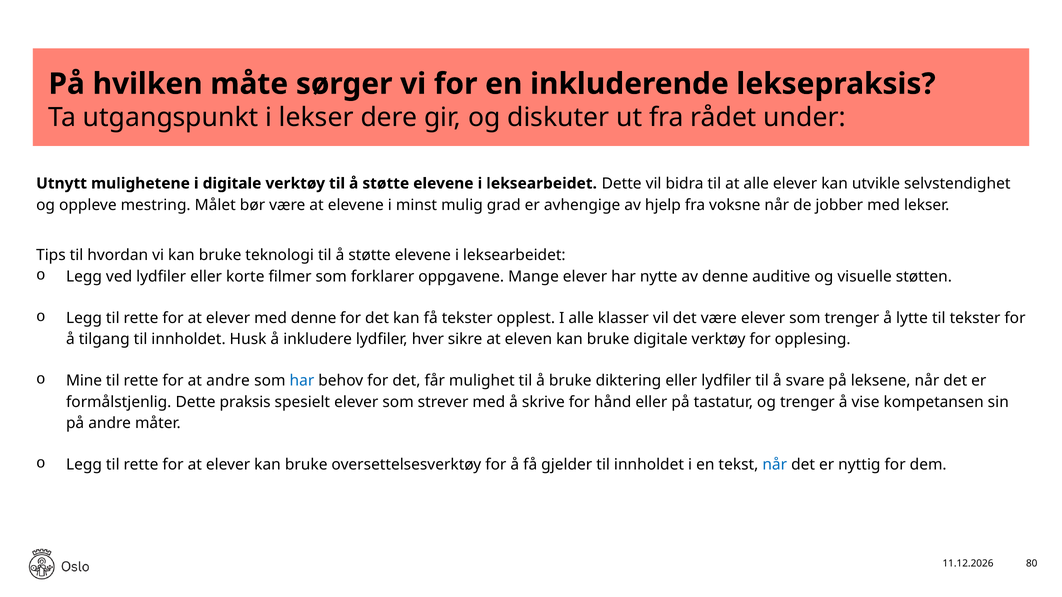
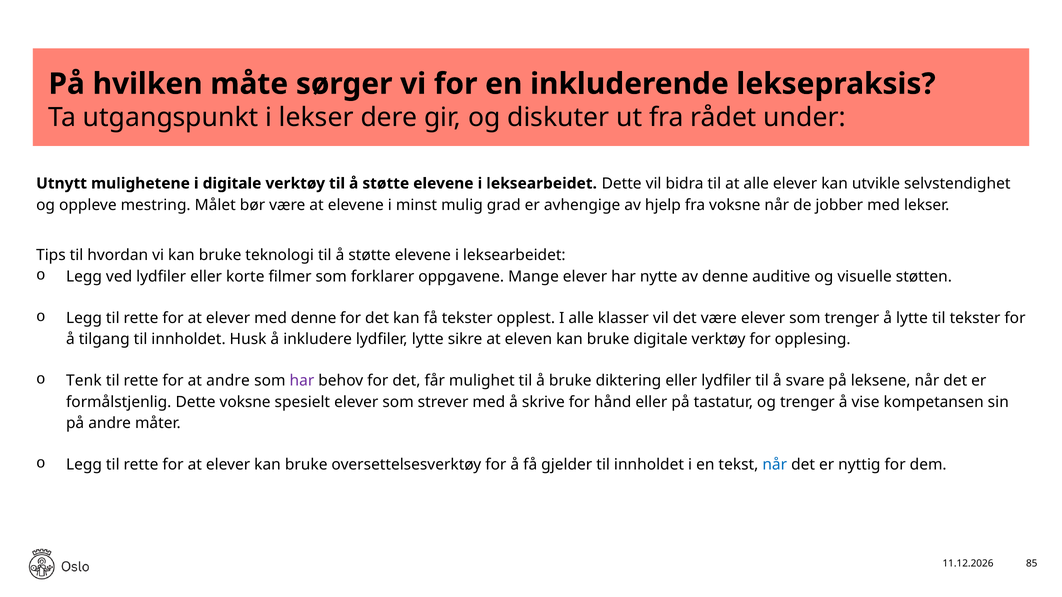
lydfiler hver: hver -> lytte
Mine: Mine -> Tenk
har at (302, 381) colour: blue -> purple
Dette praksis: praksis -> voksne
80: 80 -> 85
